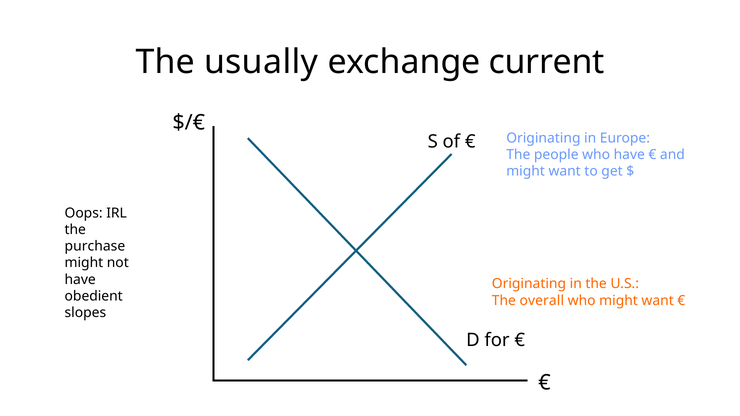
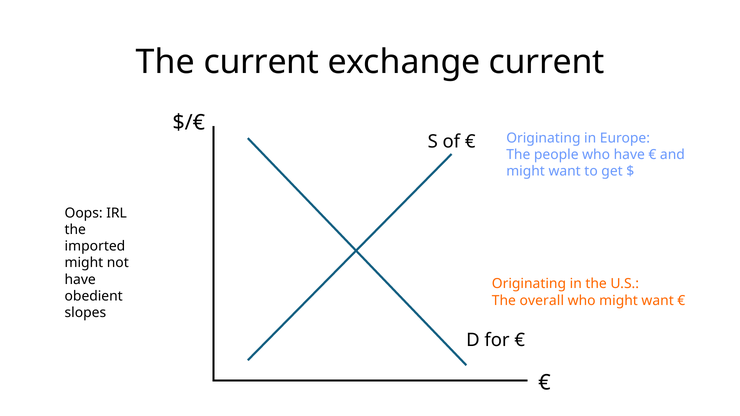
The usually: usually -> current
purchase: purchase -> imported
